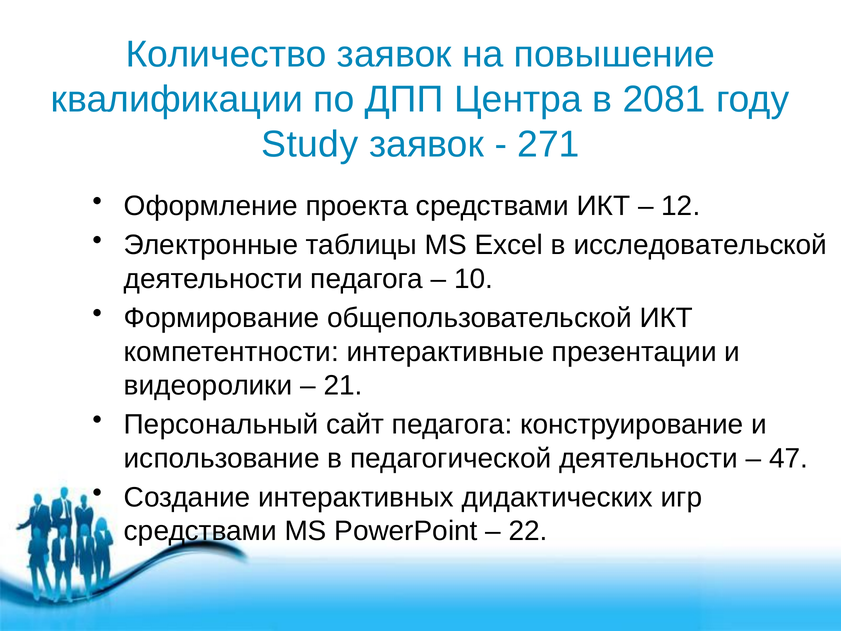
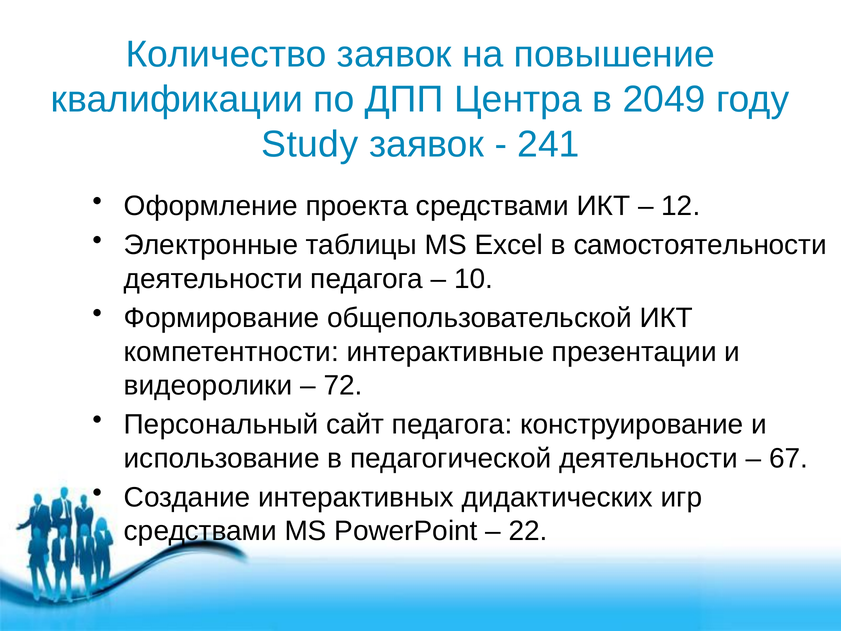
2081: 2081 -> 2049
271: 271 -> 241
исследовательской: исследовательской -> самостоятельности
21: 21 -> 72
47: 47 -> 67
